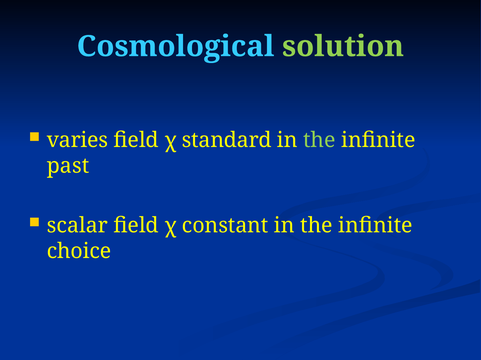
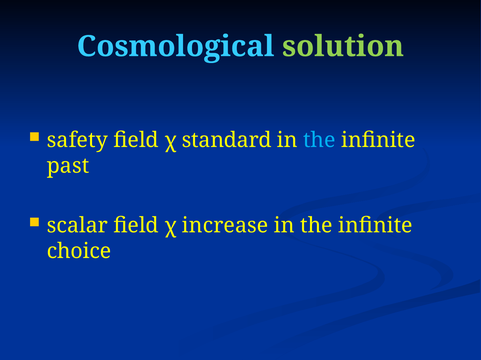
varies: varies -> safety
the at (319, 140) colour: light green -> light blue
constant: constant -> increase
